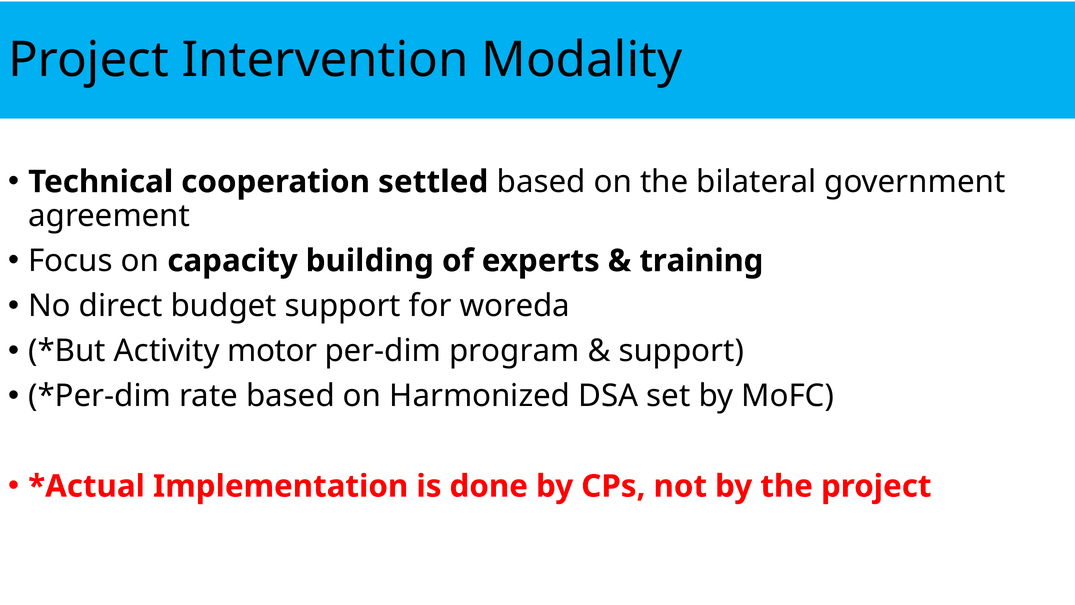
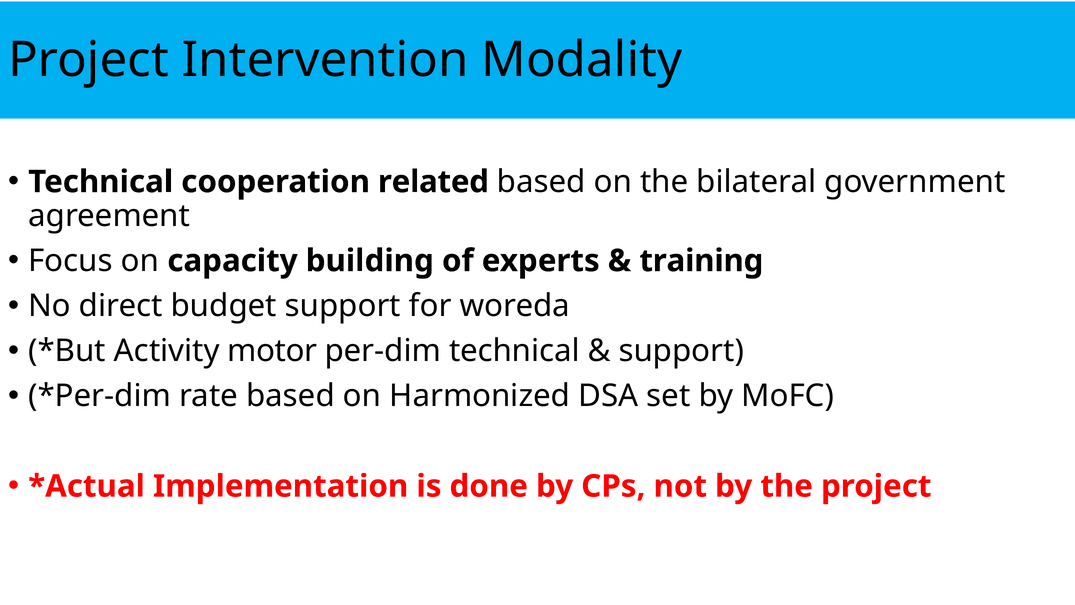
settled: settled -> related
per-dim program: program -> technical
